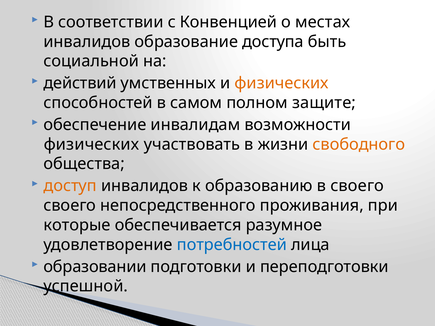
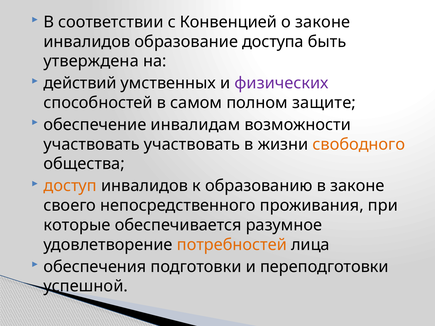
о местах: местах -> законе
социальной: социальной -> утверждена
физических at (282, 83) colour: orange -> purple
физических at (92, 144): физических -> участвовать
в своего: своего -> законе
потребностей colour: blue -> orange
образовании: образовании -> обеспечения
